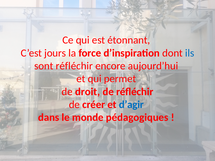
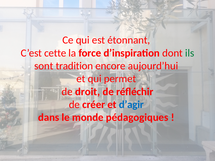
jours: jours -> cette
ils colour: blue -> green
sont réfléchir: réfléchir -> tradition
